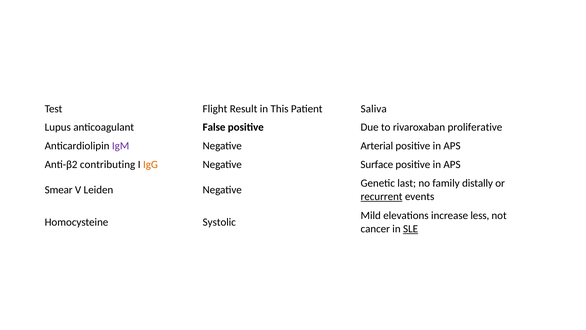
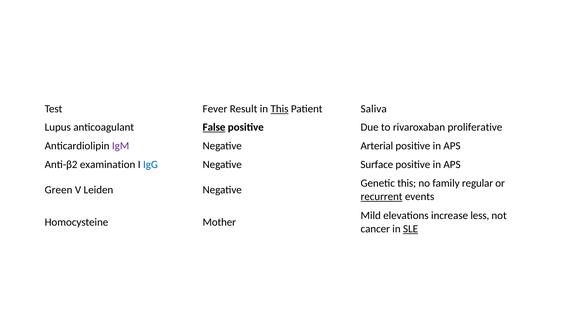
Flight: Flight -> Fever
This at (280, 109) underline: none -> present
False underline: none -> present
contributing: contributing -> examination
IgG colour: orange -> blue
Genetic last: last -> this
distally: distally -> regular
Smear: Smear -> Green
Systolic: Systolic -> Mother
